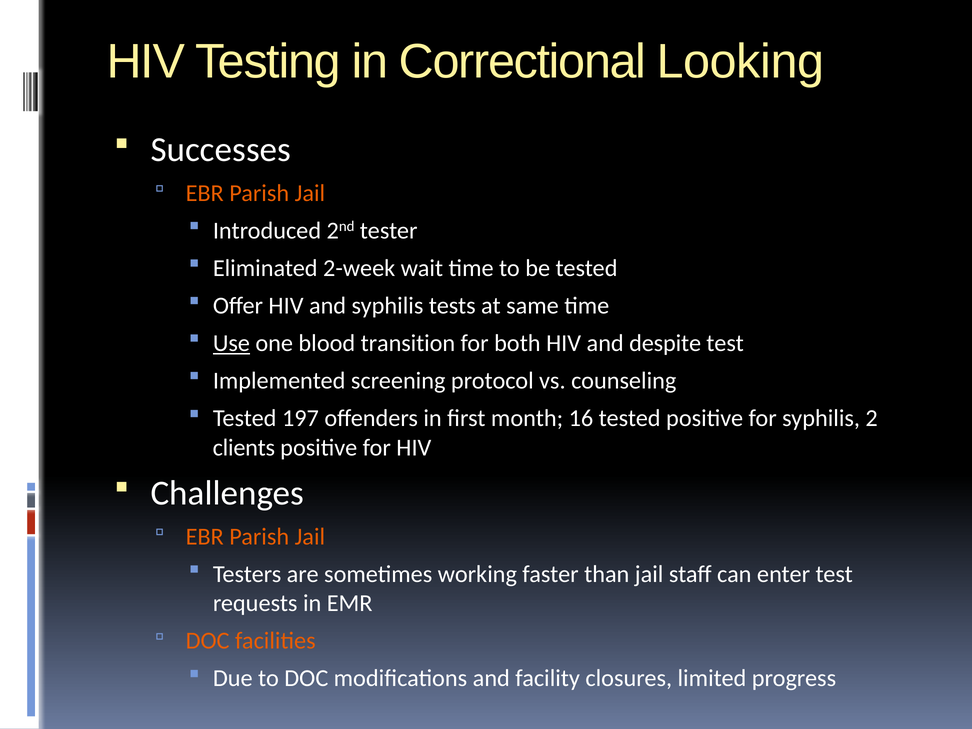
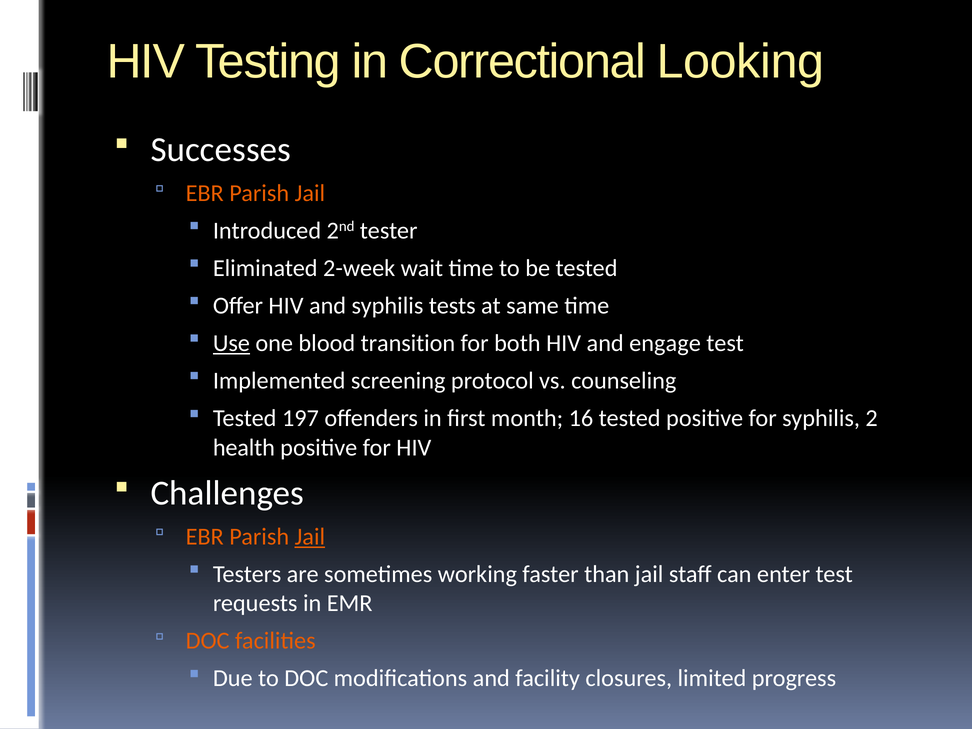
despite: despite -> engage
clients: clients -> health
Jail at (310, 537) underline: none -> present
